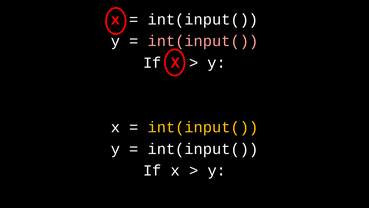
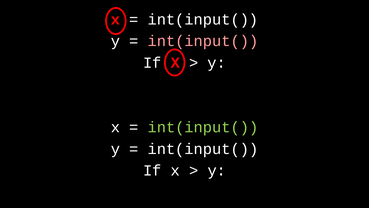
int(input( at (203, 127) colour: yellow -> light green
